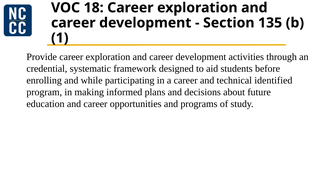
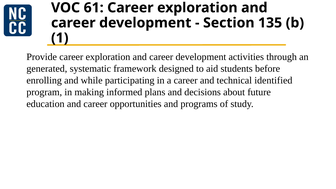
18: 18 -> 61
credential: credential -> generated
